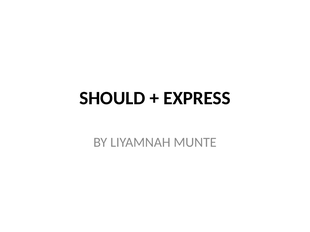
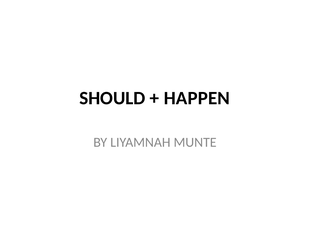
EXPRESS: EXPRESS -> HAPPEN
